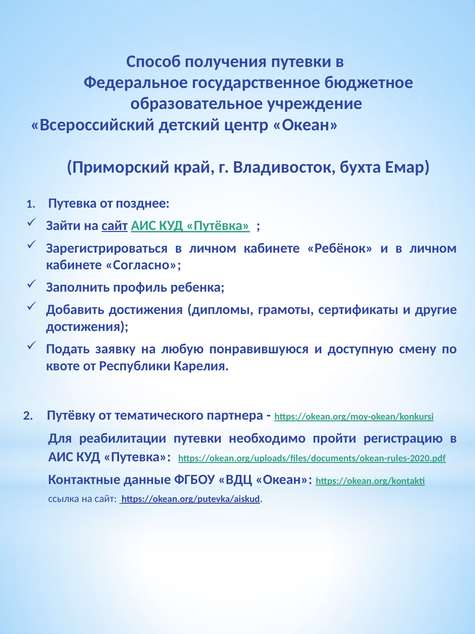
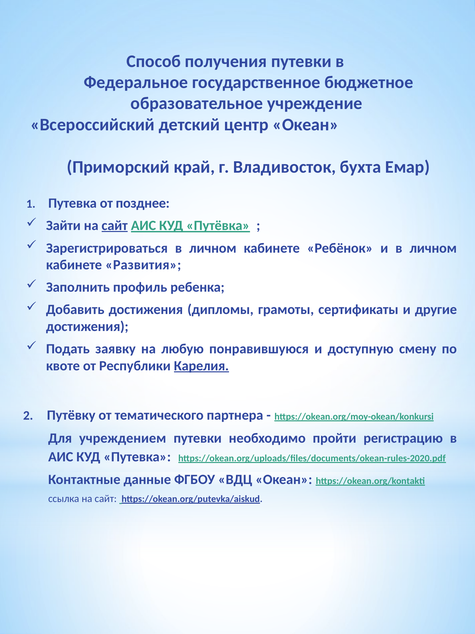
Согласно: Согласно -> Развития
Карелия underline: none -> present
реабилитации: реабилитации -> учреждением
